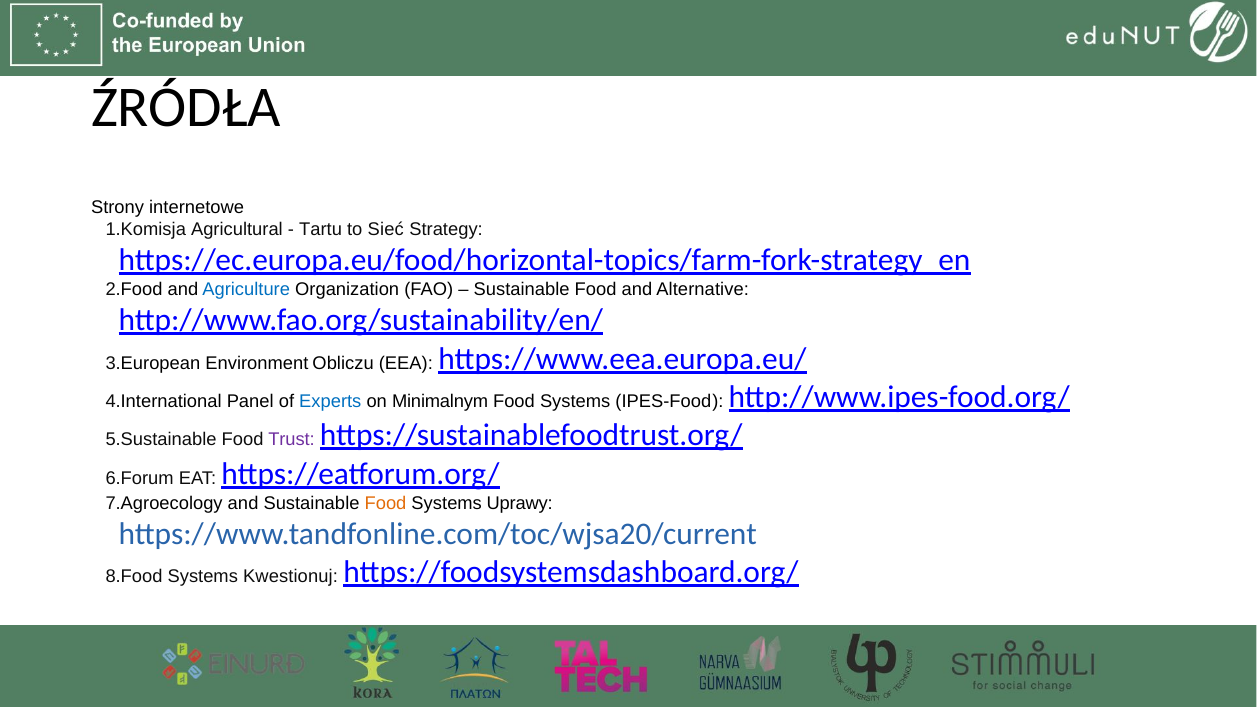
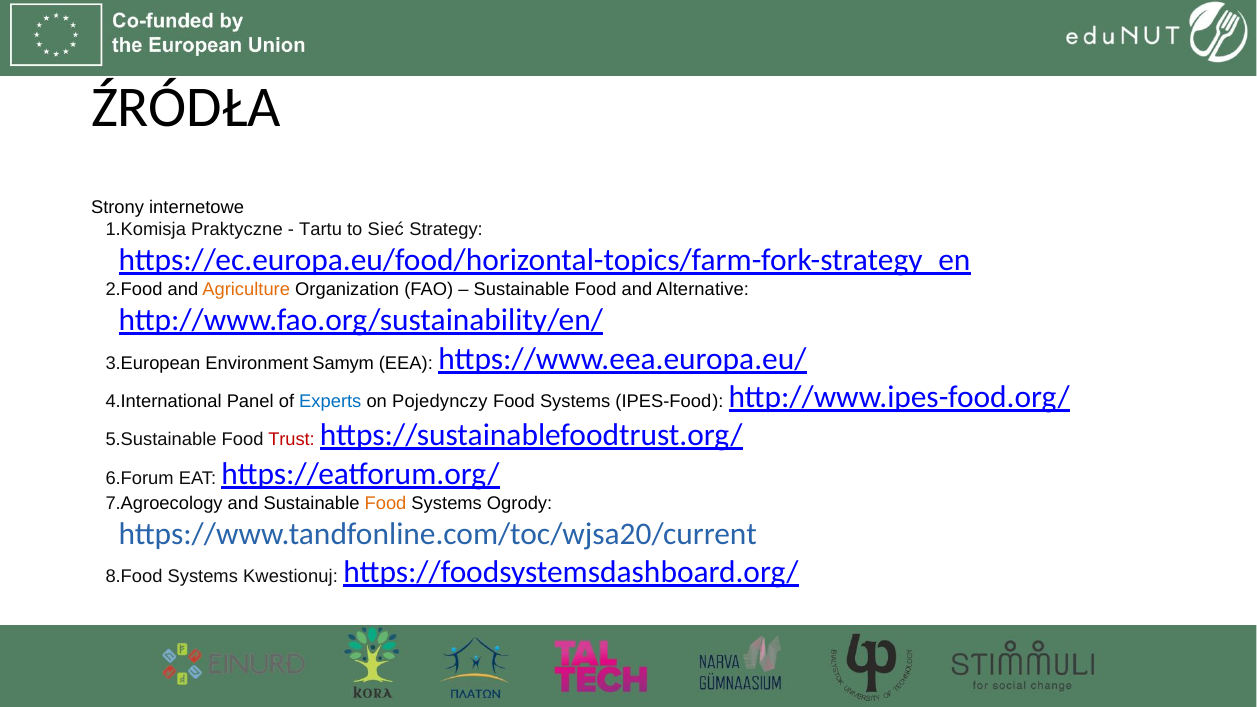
Agricultural: Agricultural -> Praktyczne
Agriculture colour: blue -> orange
Obliczu: Obliczu -> Samym
Minimalnym: Minimalnym -> Pojedynczy
Trust colour: purple -> red
Uprawy: Uprawy -> Ogrody
